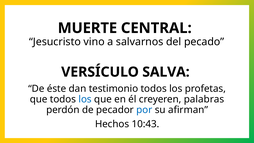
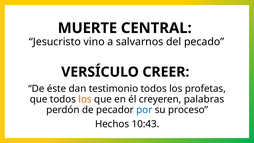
SALVA: SALVA -> CREER
los at (85, 99) colour: blue -> orange
afirman: afirman -> proceso
